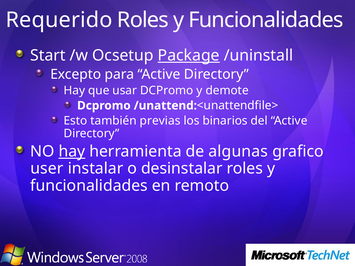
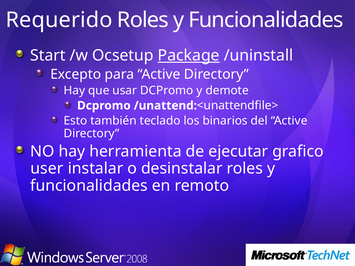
previas: previas -> teclado
hay at (72, 152) underline: present -> none
algunas: algunas -> ejecutar
